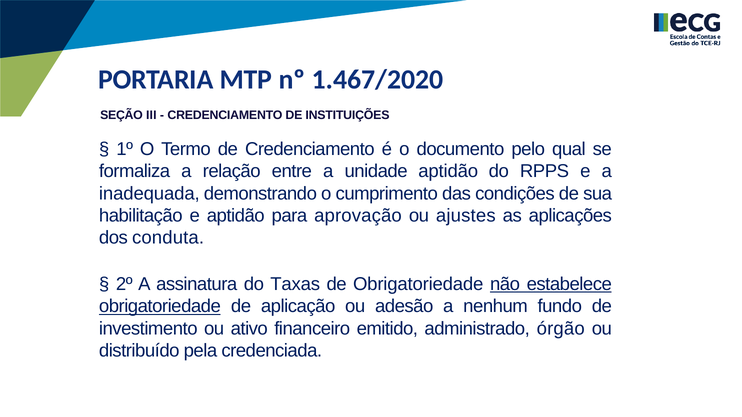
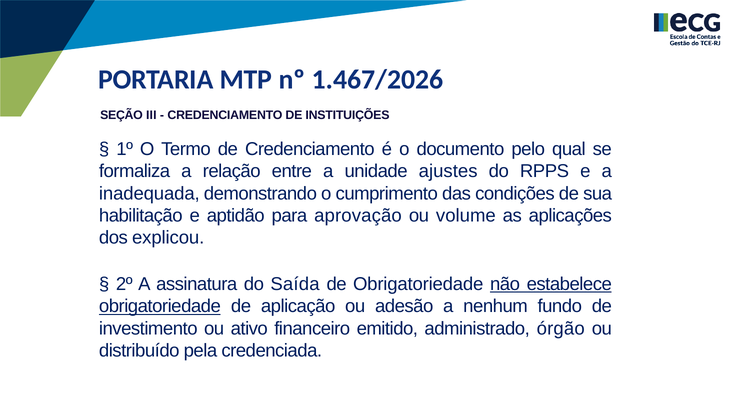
1.467/2020: 1.467/2020 -> 1.467/2026
unidade aptidão: aptidão -> ajustes
ajustes: ajustes -> volume
conduta: conduta -> explicou
Taxas: Taxas -> Saída
